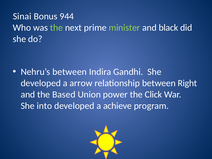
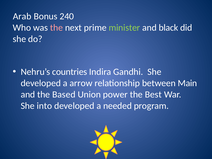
Sinai: Sinai -> Arab
944: 944 -> 240
the at (56, 28) colour: light green -> pink
Nehru’s between: between -> countries
Right: Right -> Main
Click: Click -> Best
achieve: achieve -> needed
